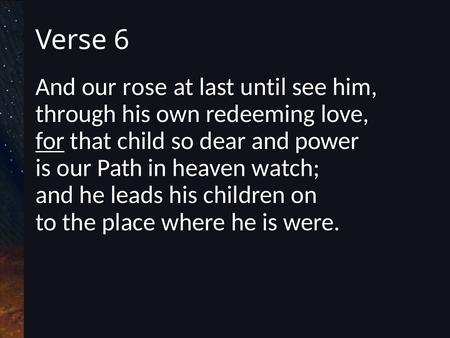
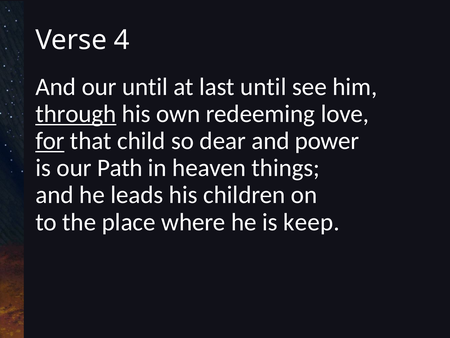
6: 6 -> 4
our rose: rose -> until
through underline: none -> present
watch: watch -> things
were: were -> keep
